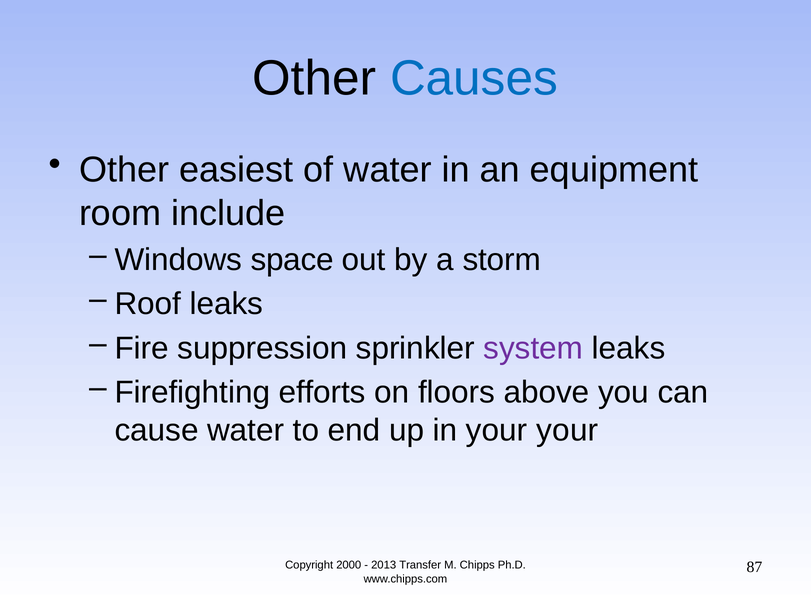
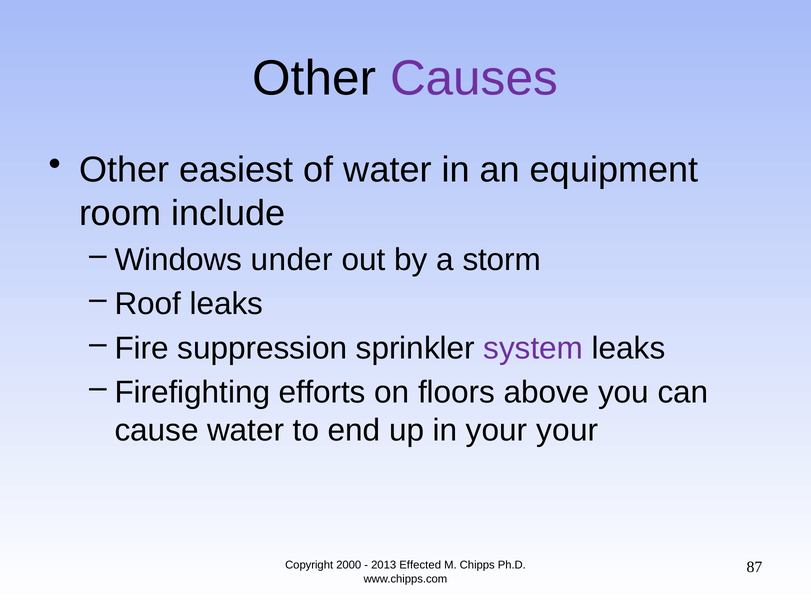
Causes colour: blue -> purple
space: space -> under
Transfer: Transfer -> Effected
